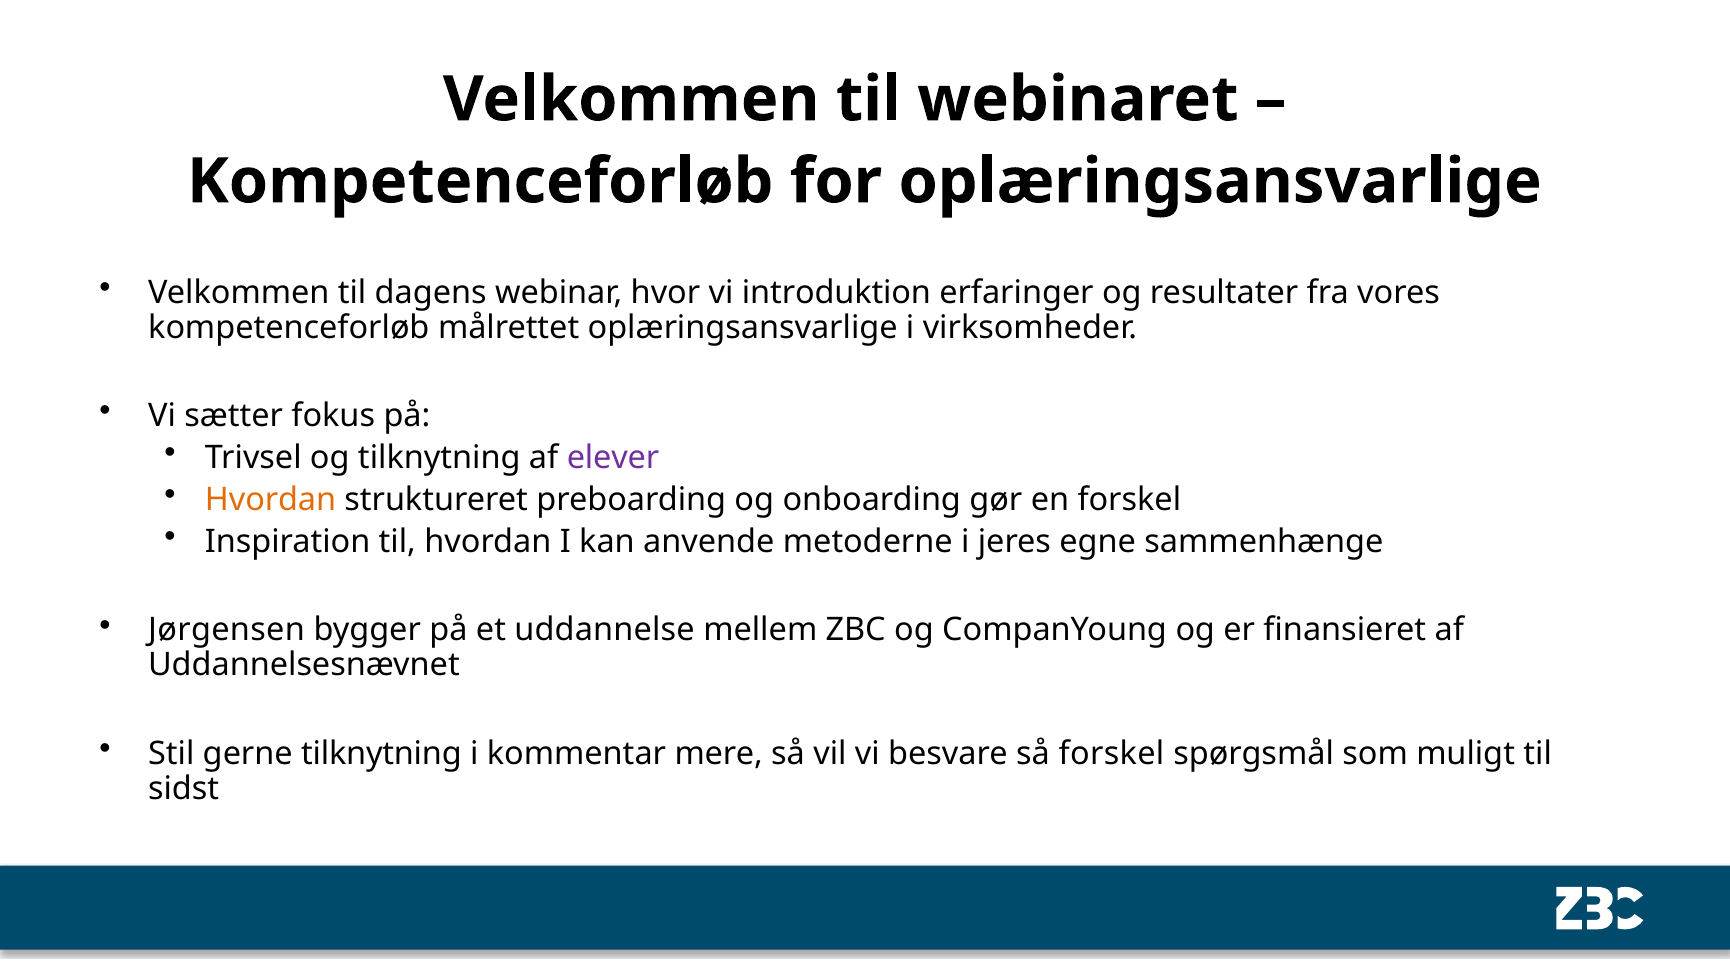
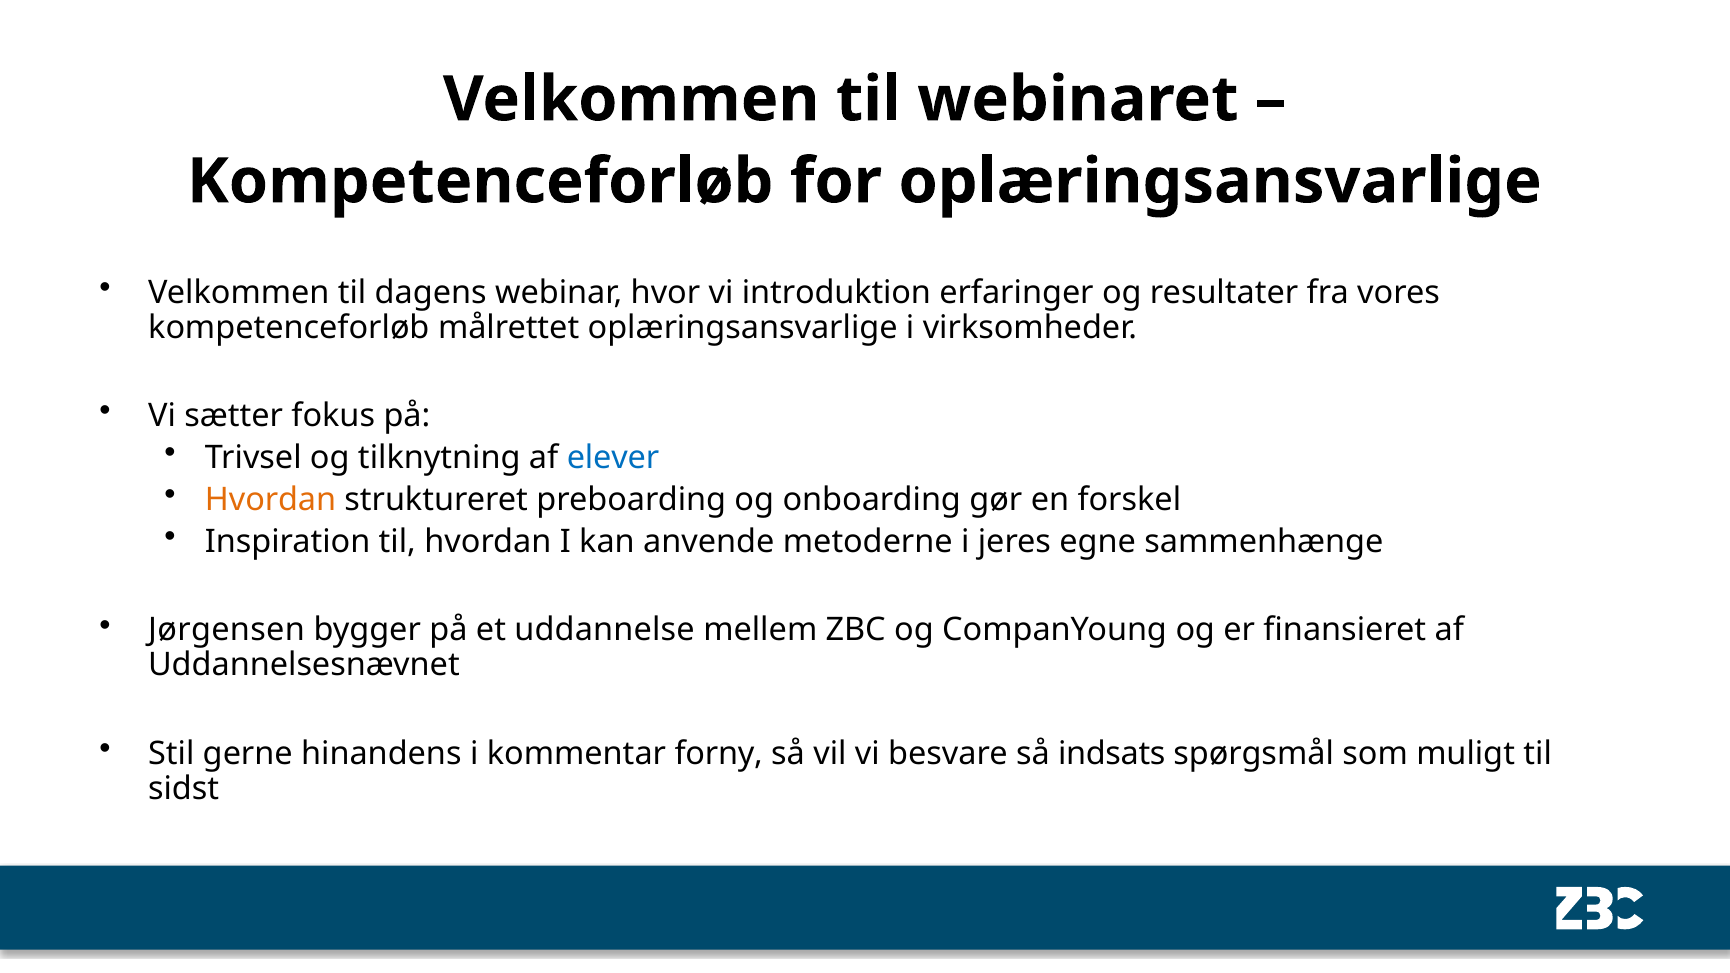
elever colour: purple -> blue
gerne tilknytning: tilknytning -> hinandens
mere: mere -> forny
så forskel: forskel -> indsats
